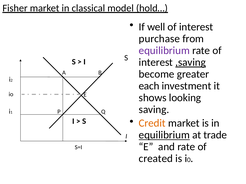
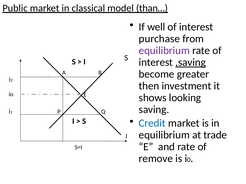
Fisher: Fisher -> Public
hold…: hold… -> than…
each: each -> then
Credit colour: orange -> blue
equilibrium at (164, 135) underline: present -> none
created: created -> remove
